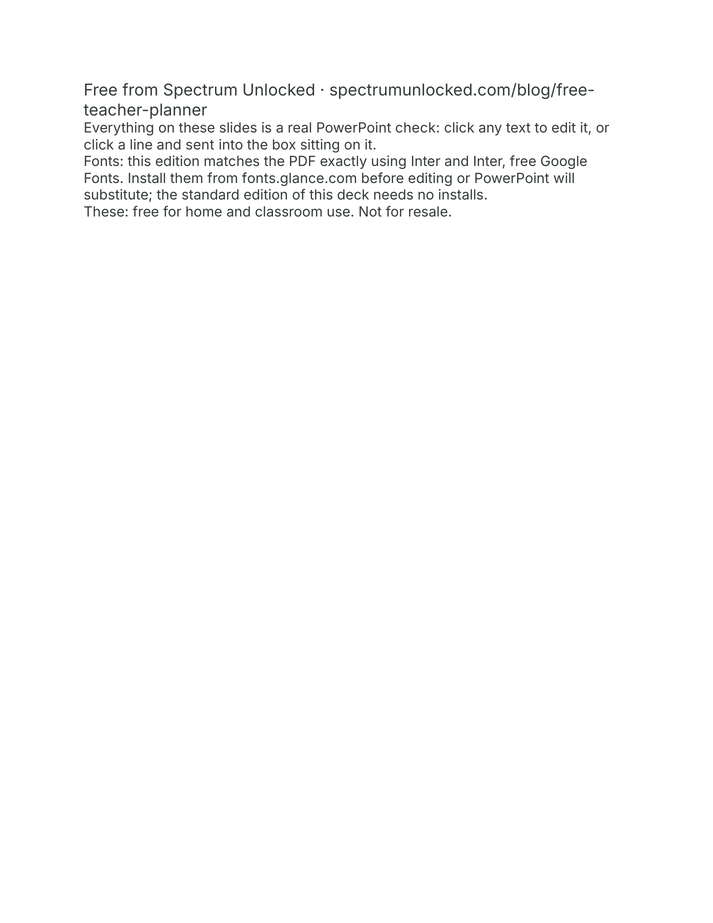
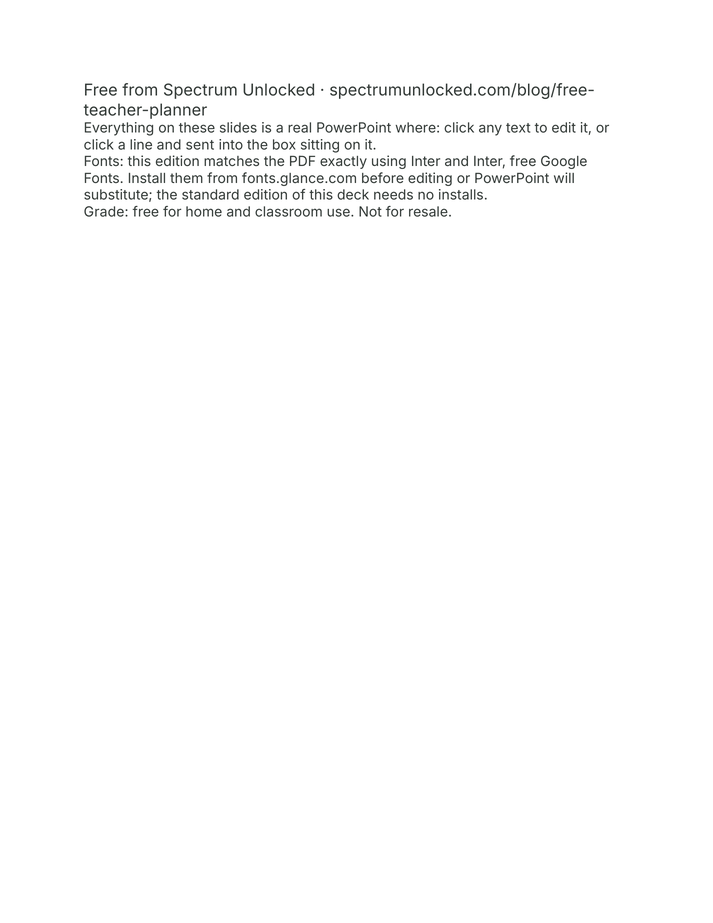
check: check -> where
These at (106, 212): These -> Grade
